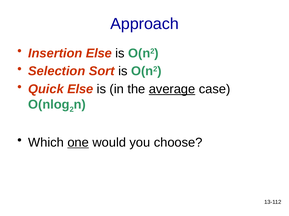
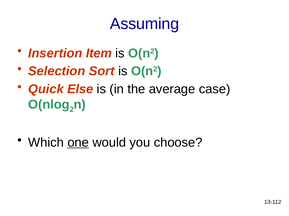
Approach: Approach -> Assuming
Insertion Else: Else -> Item
average underline: present -> none
